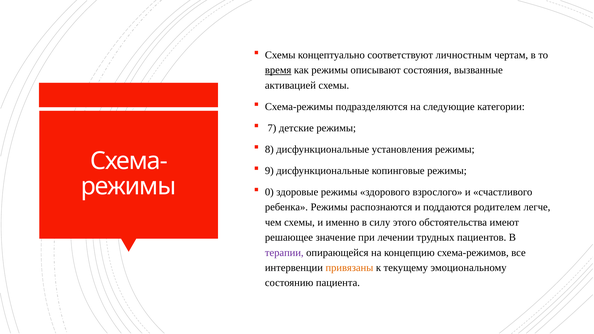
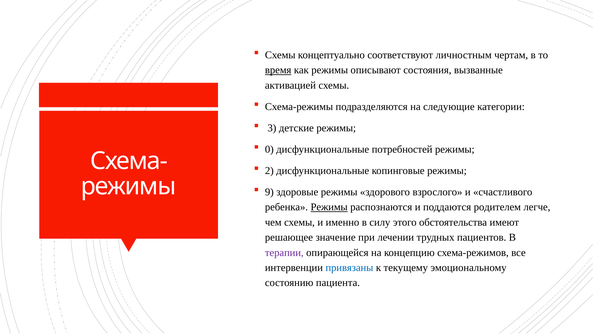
7: 7 -> 3
8: 8 -> 0
установления: установления -> потребностей
9: 9 -> 2
0: 0 -> 9
Режимы at (329, 207) underline: none -> present
привязаны colour: orange -> blue
